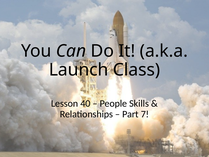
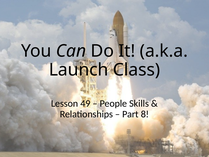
40: 40 -> 49
7: 7 -> 8
